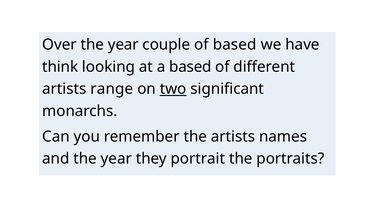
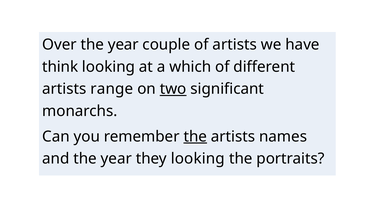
of based: based -> artists
a based: based -> which
the at (195, 136) underline: none -> present
they portrait: portrait -> looking
